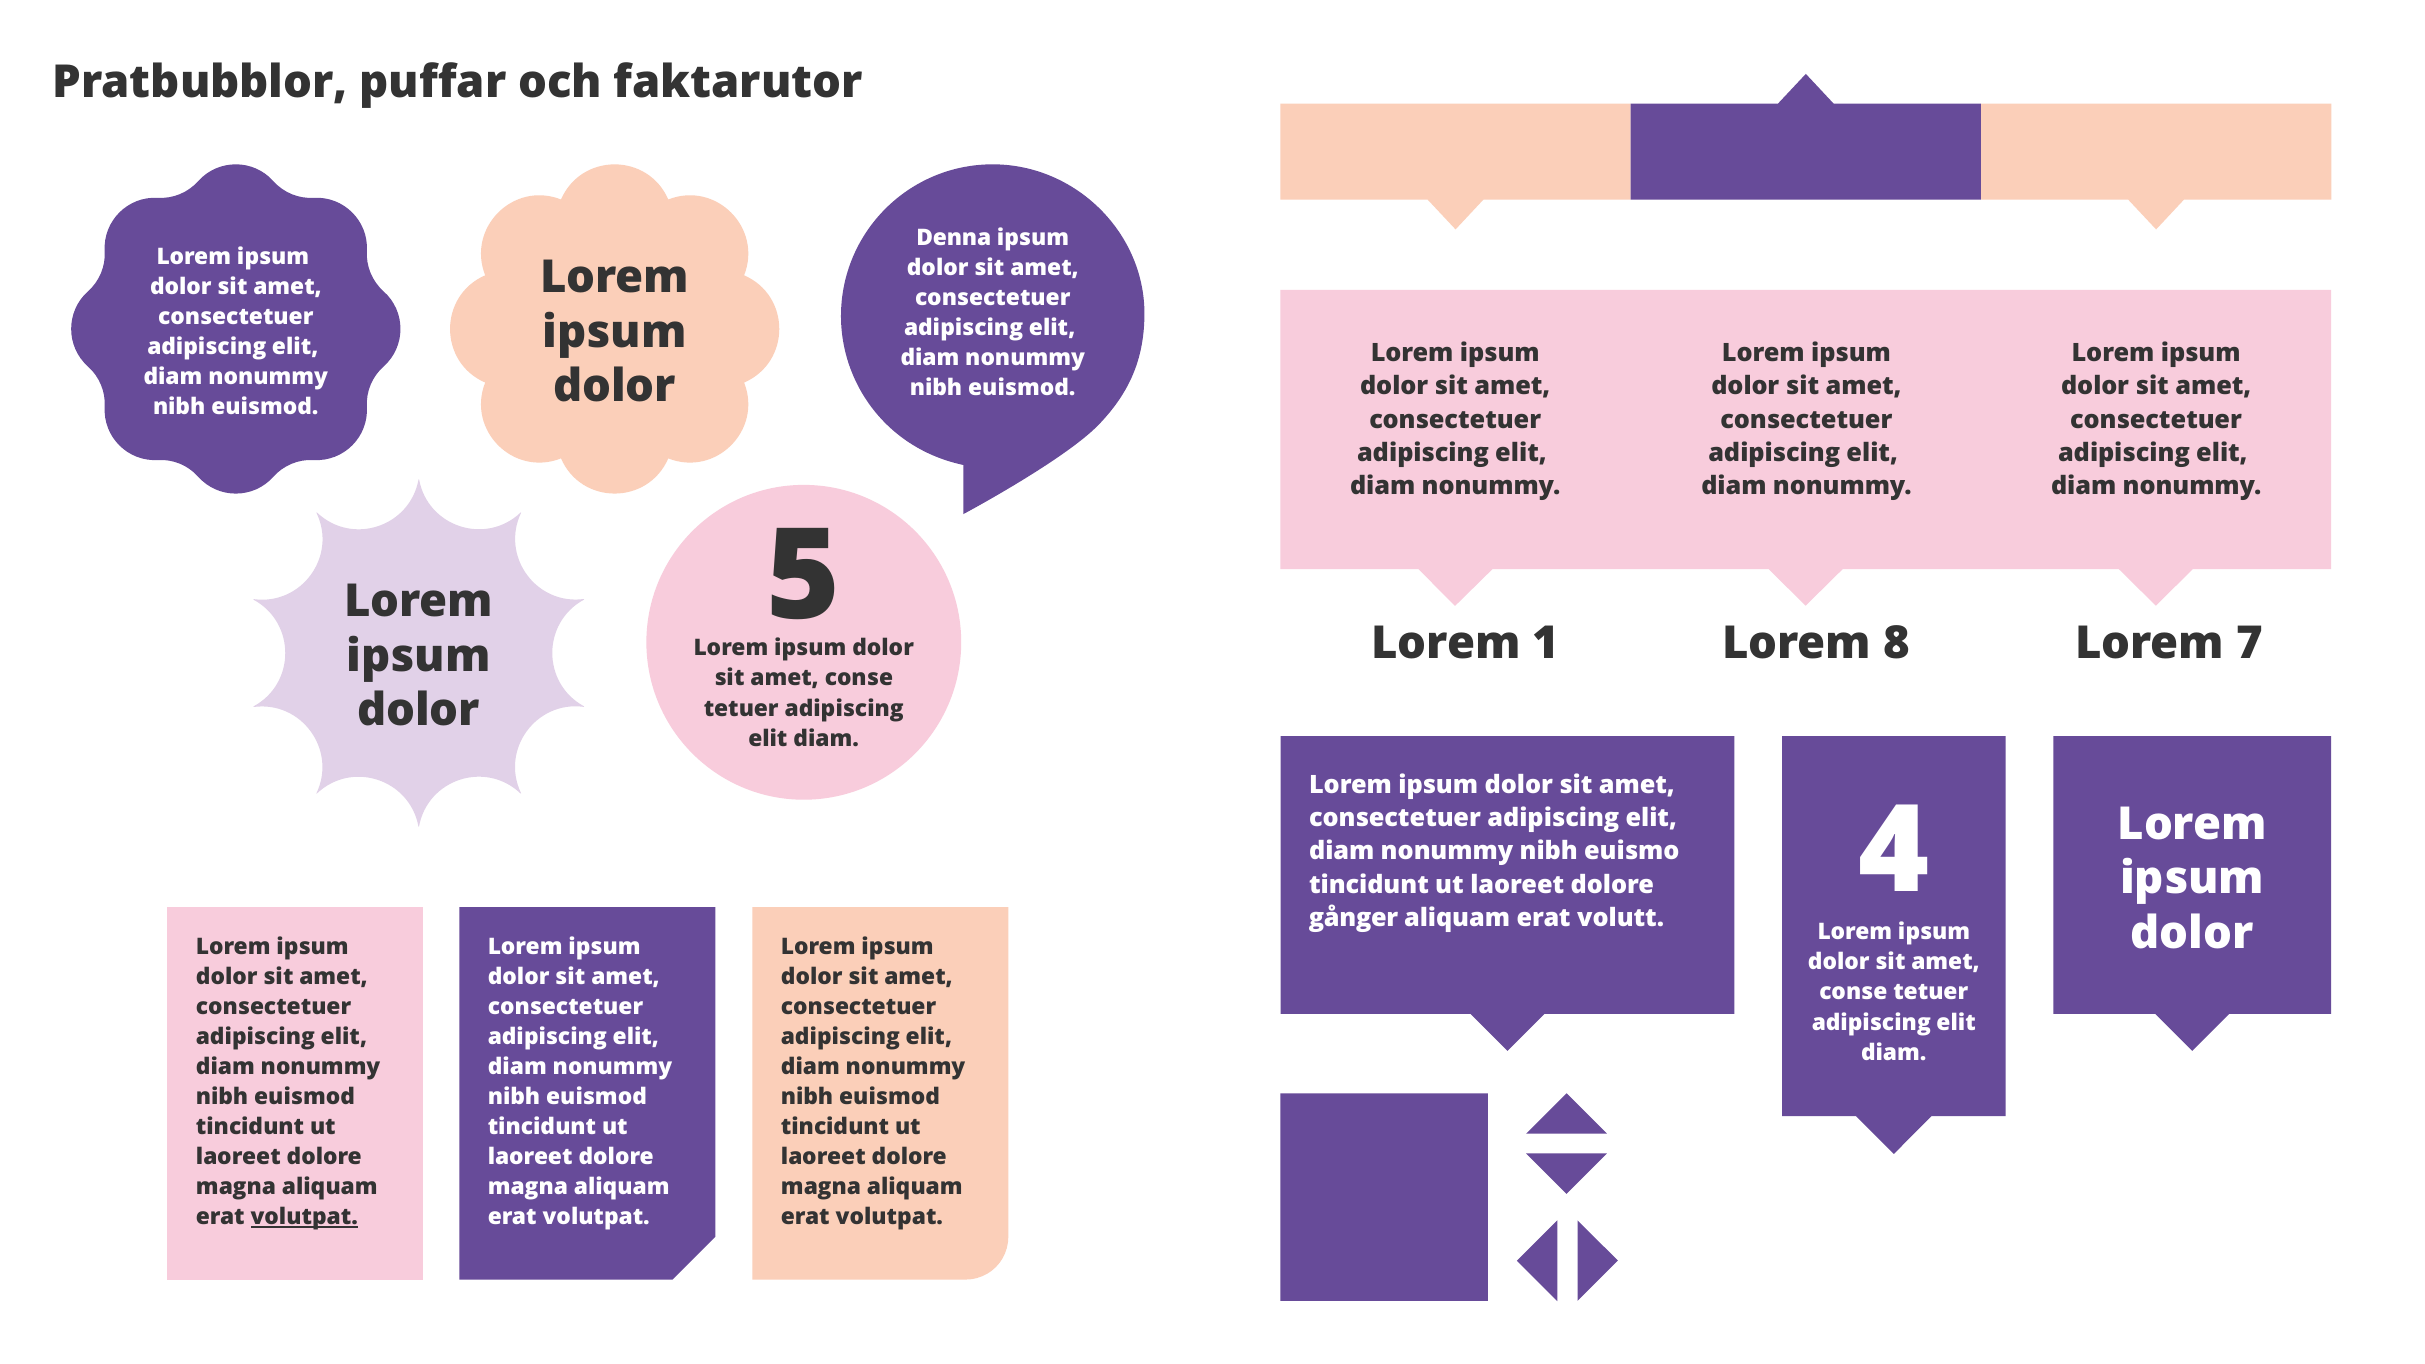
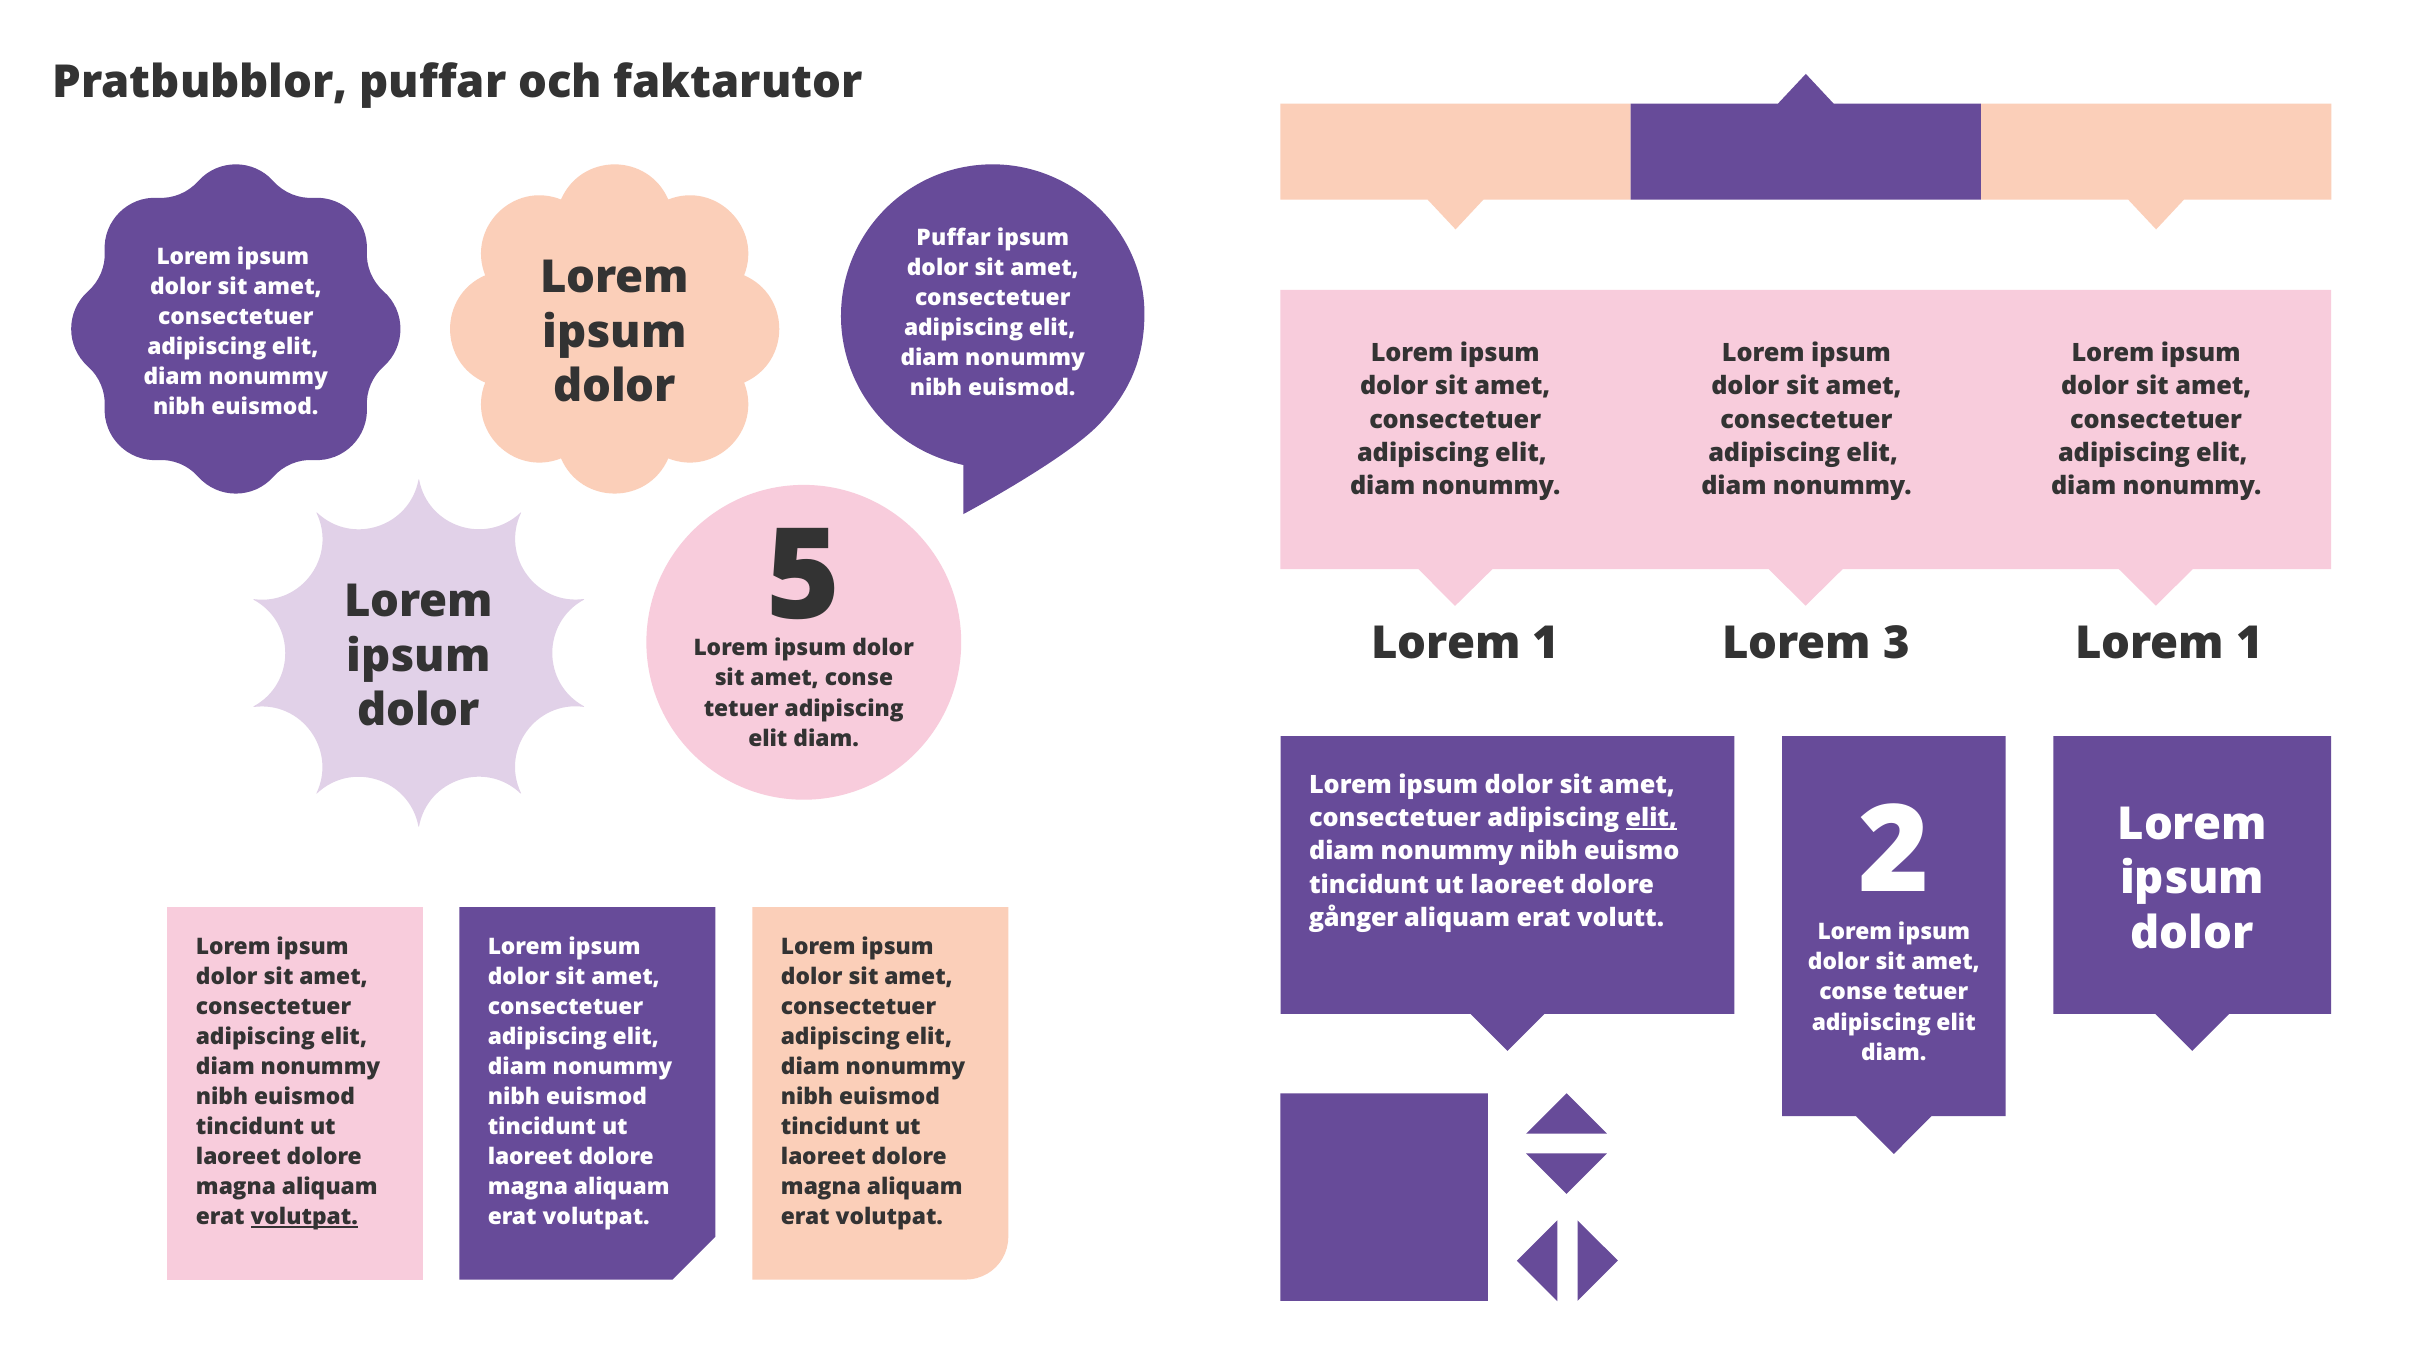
Denna at (954, 238): Denna -> Puffar
8: 8 -> 3
7 at (2249, 643): 7 -> 1
elit at (1651, 818) underline: none -> present
4: 4 -> 2
